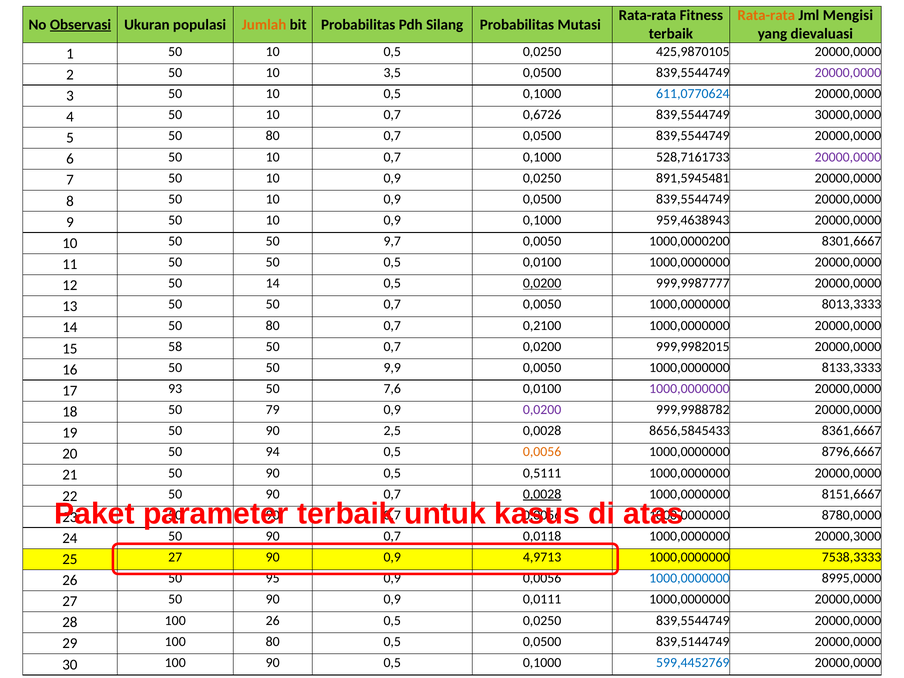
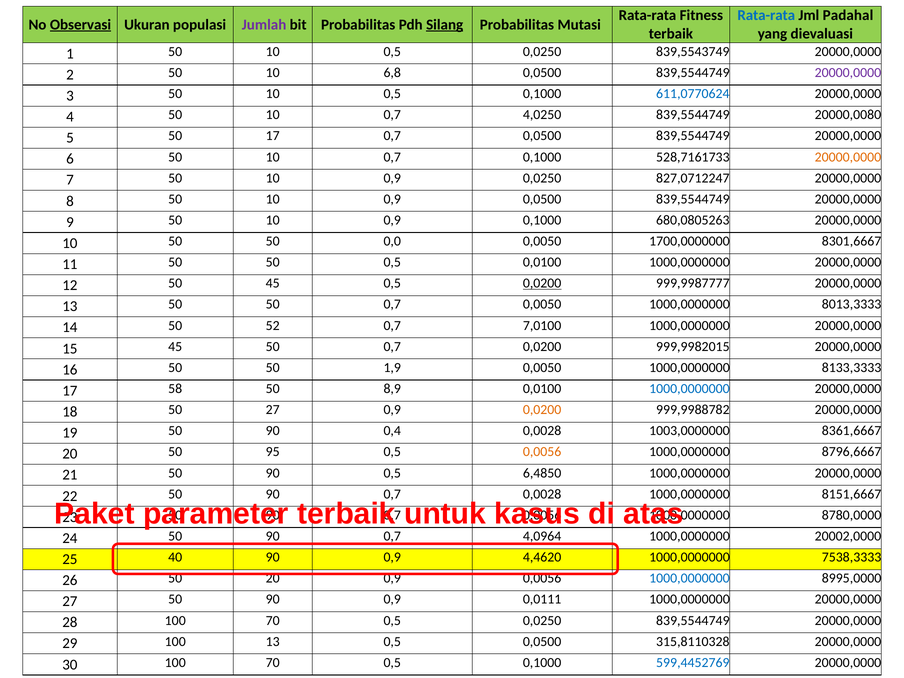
Rata-rata at (766, 15) colour: orange -> blue
Mengisi: Mengisi -> Padahal
Jumlah colour: orange -> purple
Silang underline: none -> present
425,9870105: 425,9870105 -> 839,5543749
3,5: 3,5 -> 6,8
0,6726: 0,6726 -> 4,0250
30000,0000: 30000,0000 -> 20000,0080
5 50 80: 80 -> 17
20000,0000 at (848, 157) colour: purple -> orange
891,5945481: 891,5945481 -> 827,0712247
959,4638943: 959,4638943 -> 680,0805263
9,7: 9,7 -> 0,0
1000,0000200: 1000,0000200 -> 1700,0000000
50 14: 14 -> 45
14 50 80: 80 -> 52
0,2100: 0,2100 -> 7,0100
15 58: 58 -> 45
9,9: 9,9 -> 1,9
93: 93 -> 58
7,6: 7,6 -> 8,9
1000,0000000 at (689, 389) colour: purple -> blue
50 79: 79 -> 27
0,0200 at (542, 410) colour: purple -> orange
2,5: 2,5 -> 0,4
8656,5845433: 8656,5845433 -> 1003,0000000
94: 94 -> 95
0,5111: 0,5111 -> 6,4850
0,0028 at (542, 494) underline: present -> none
0,0118: 0,0118 -> 4,0964
20000,3000: 20000,3000 -> 20002,0000
25 27: 27 -> 40
4,9713: 4,9713 -> 4,4620
50 95: 95 -> 20
28 100 26: 26 -> 70
100 80: 80 -> 13
839,5144749: 839,5144749 -> 315,8110328
30 100 90: 90 -> 70
